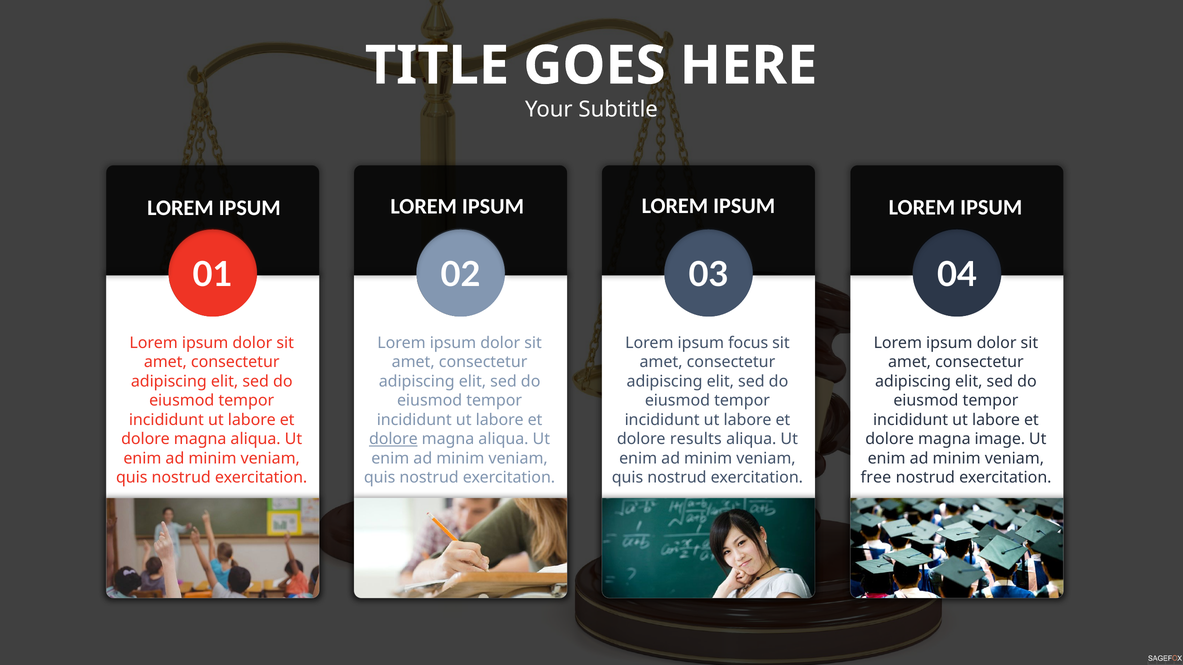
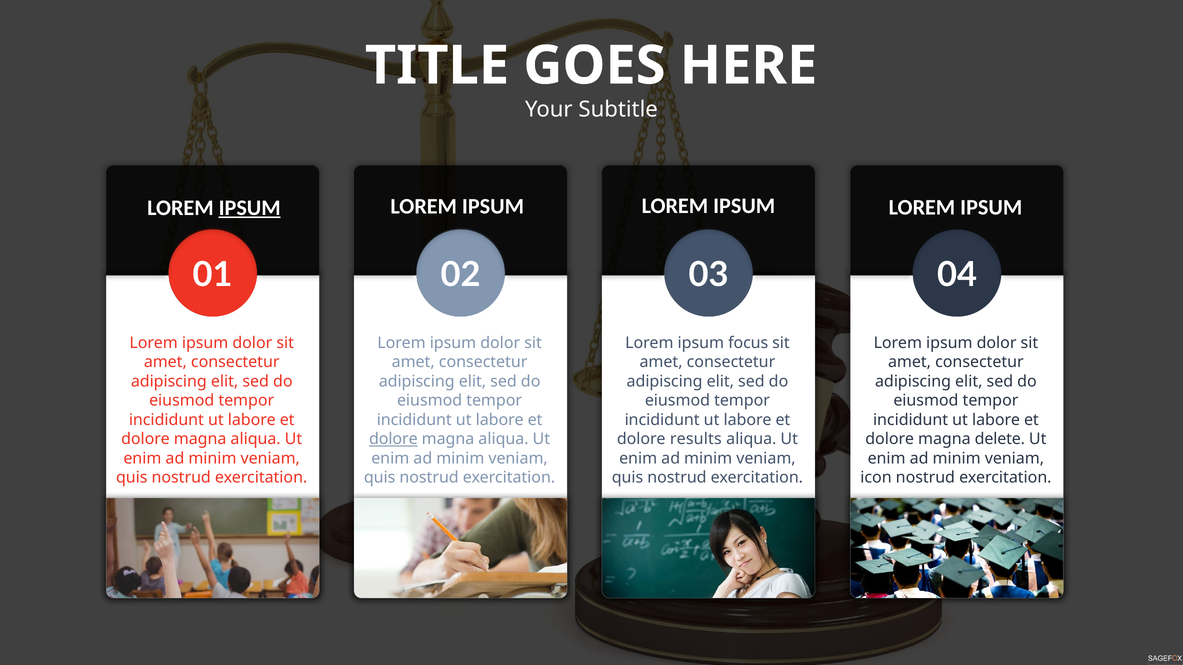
IPSUM at (250, 208) underline: none -> present
image: image -> delete
free: free -> icon
